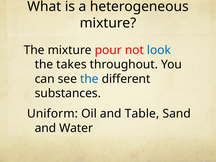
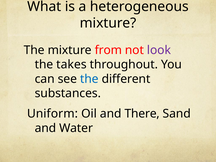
pour: pour -> from
look colour: blue -> purple
Table: Table -> There
